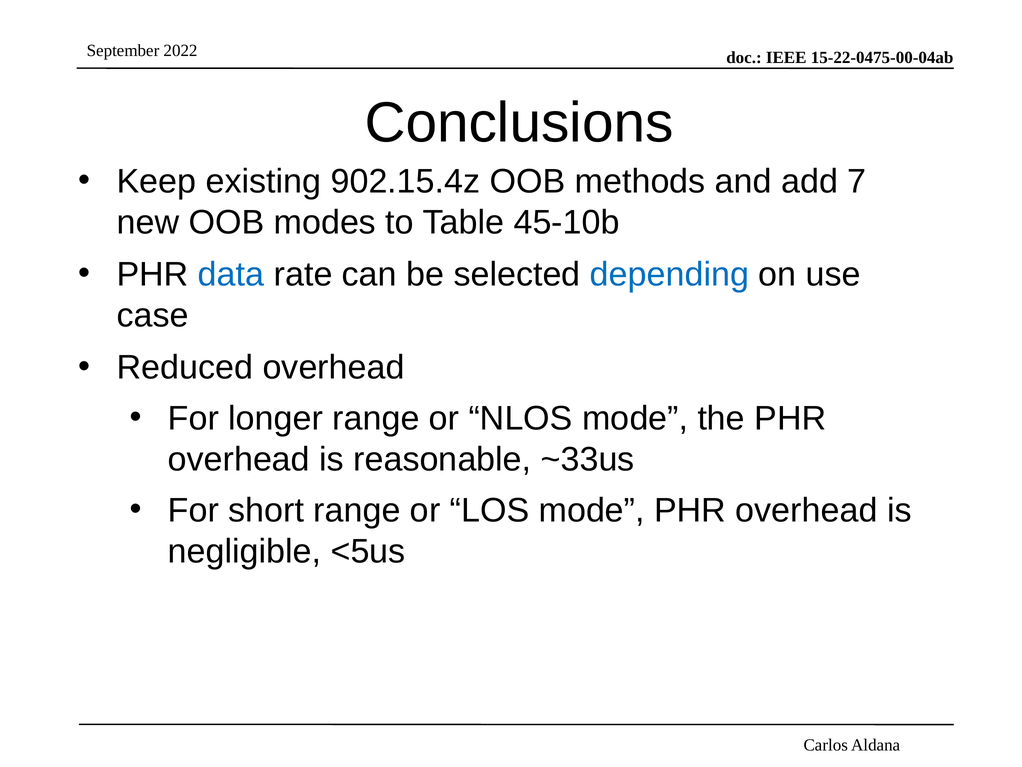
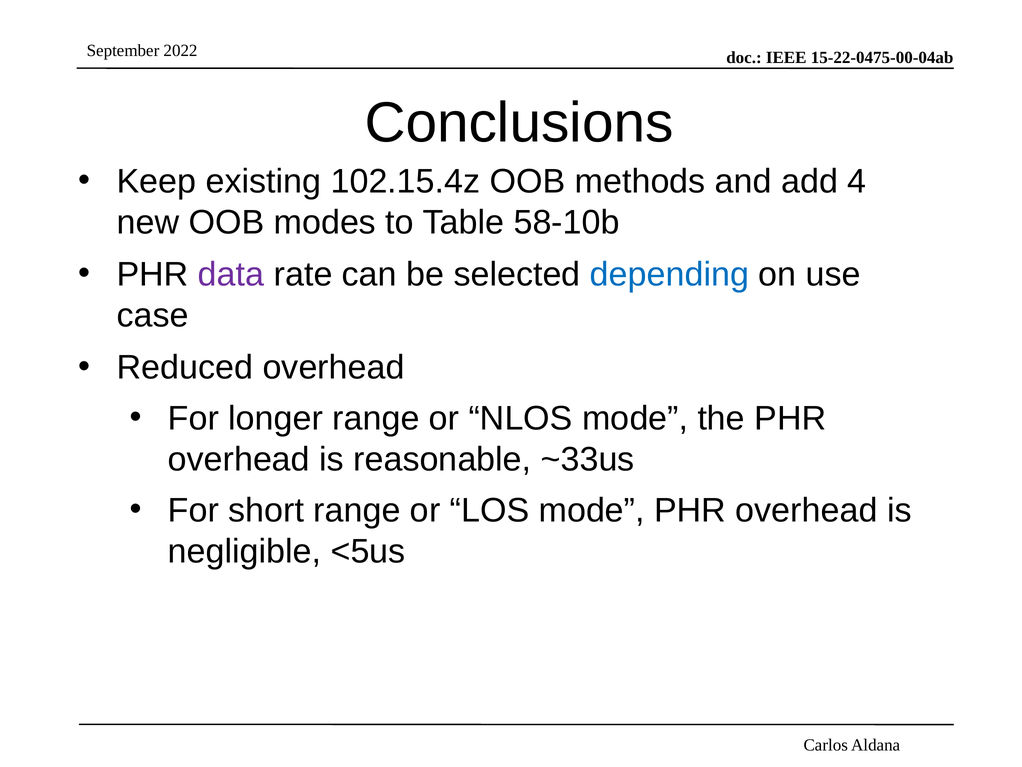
902.15.4z: 902.15.4z -> 102.15.4z
7: 7 -> 4
45-10b: 45-10b -> 58-10b
data colour: blue -> purple
